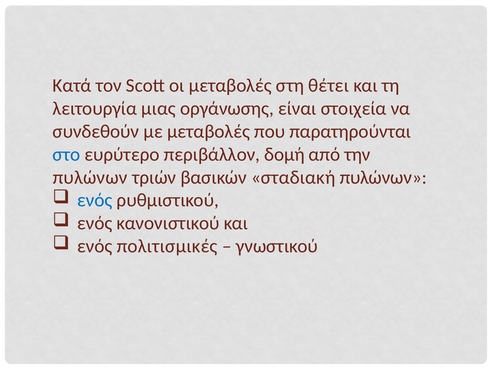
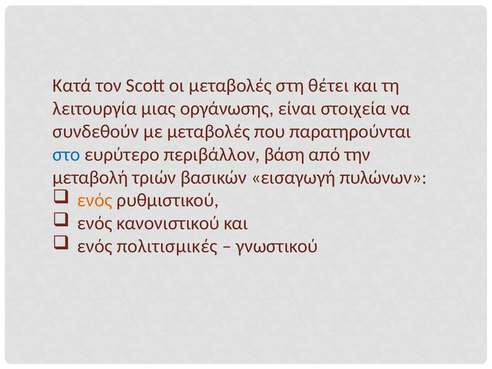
δομή: δομή -> βάση
πυλώνων at (90, 177): πυλώνων -> μεταβολή
σταδιακή: σταδιακή -> εισαγωγή
ενός at (95, 200) colour: blue -> orange
